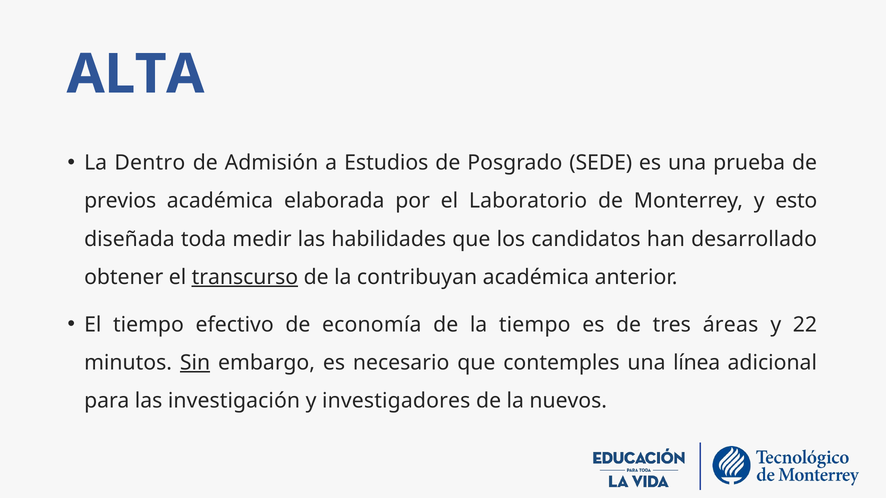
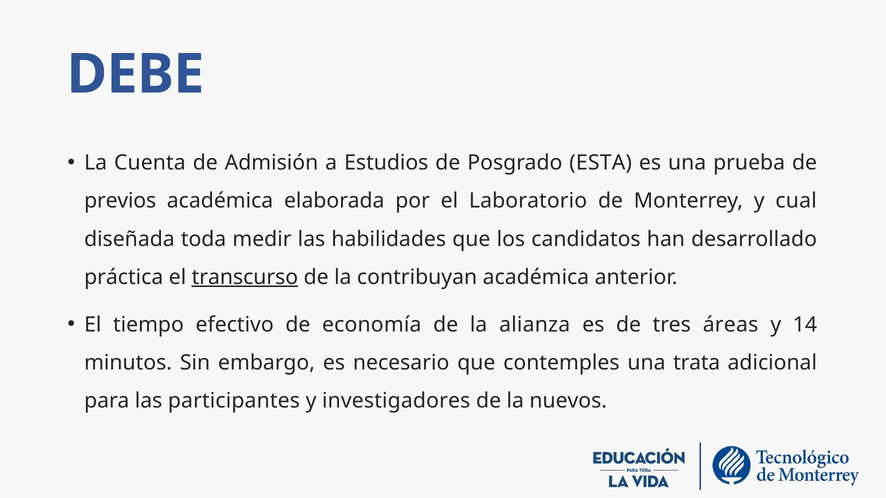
ALTA: ALTA -> DEBE
Dentro: Dentro -> Cuenta
SEDE: SEDE -> ESTA
esto: esto -> cual
obtener: obtener -> práctica
la tiempo: tiempo -> alianza
22: 22 -> 14
Sin underline: present -> none
línea: línea -> trata
investigación: investigación -> participantes
